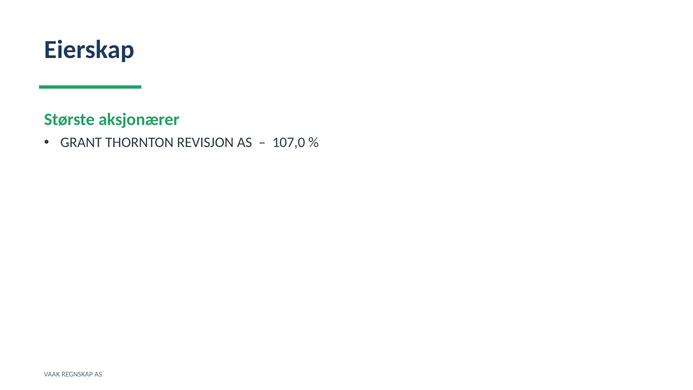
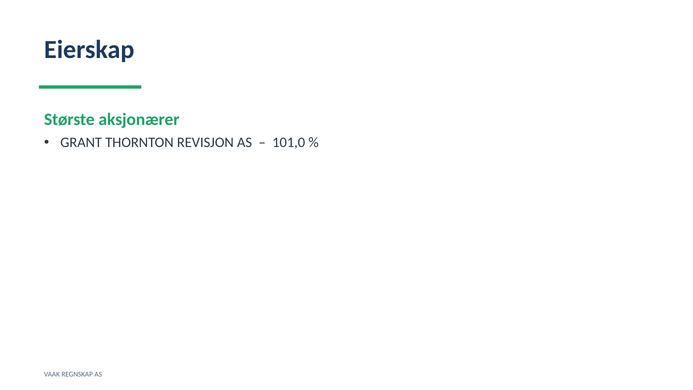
107,0: 107,0 -> 101,0
